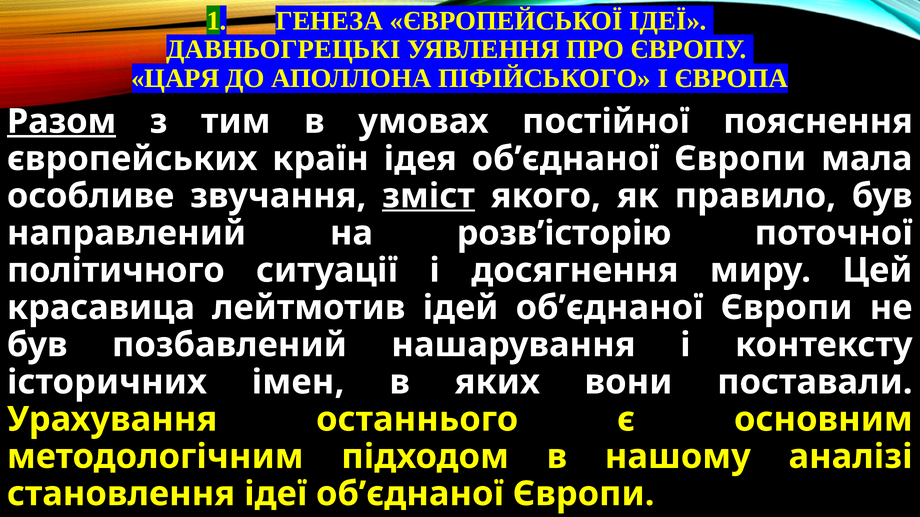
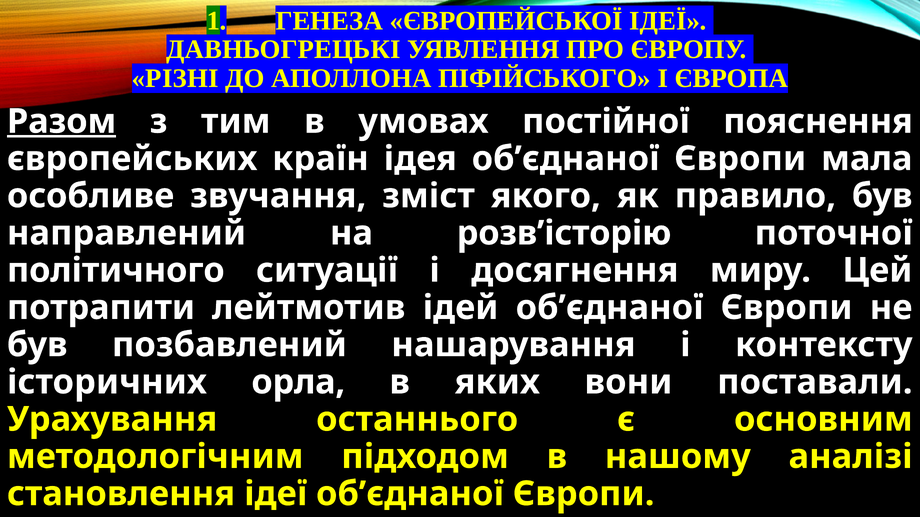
ЦАРЯ: ЦАРЯ -> РІЗНІ
зміст underline: present -> none
красавица: красавица -> потрапити
імен: імен -> орла
